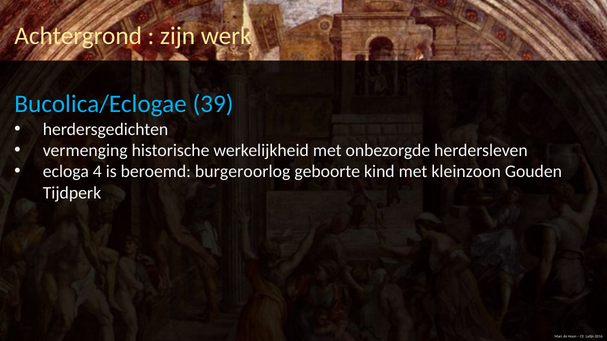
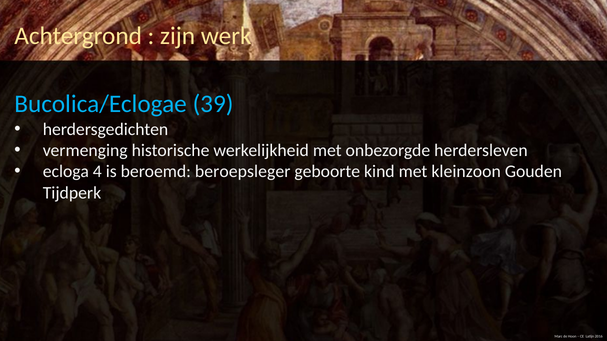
burgeroorlog: burgeroorlog -> beroepsleger
